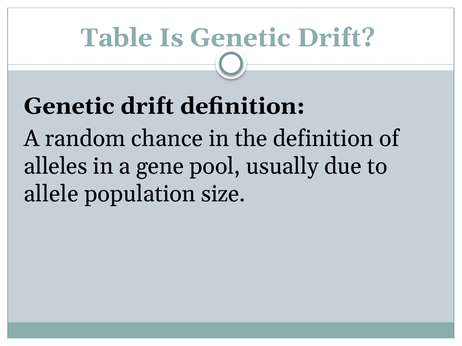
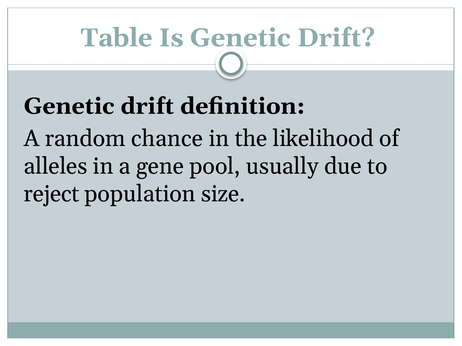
the definition: definition -> likelihood
allele: allele -> reject
